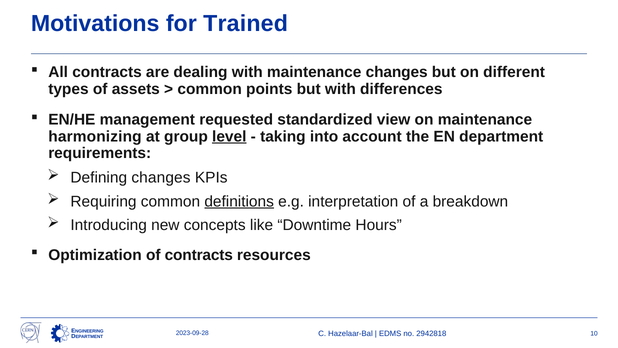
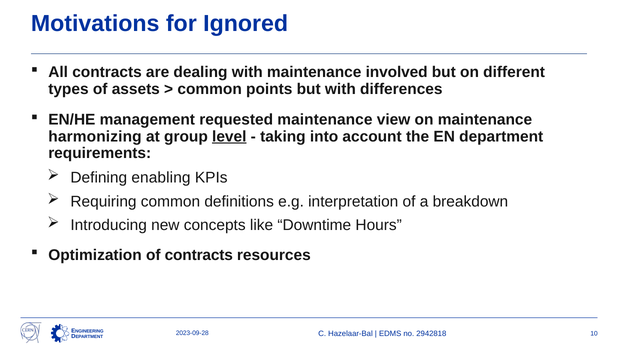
Trained: Trained -> Ignored
maintenance changes: changes -> involved
requested standardized: standardized -> maintenance
Defining changes: changes -> enabling
definitions underline: present -> none
